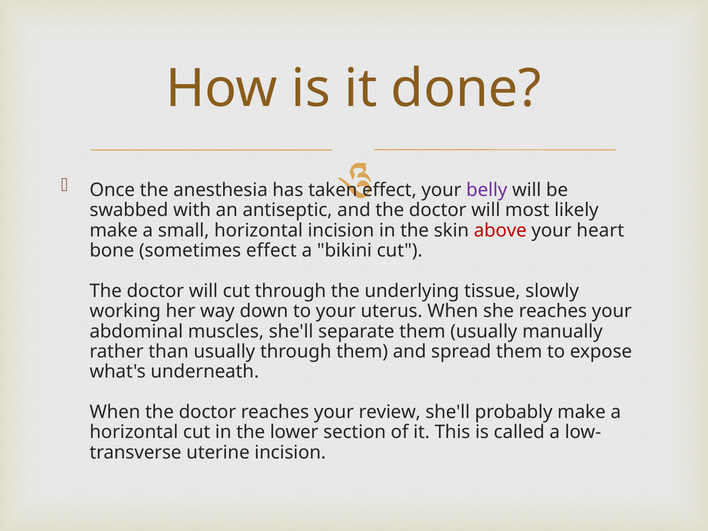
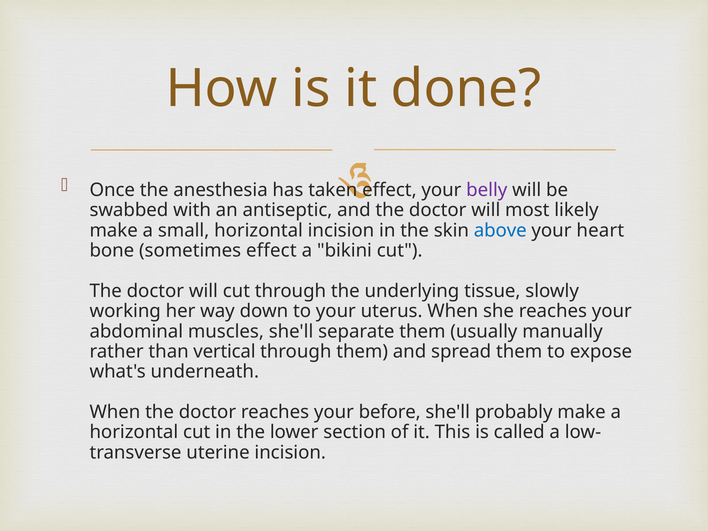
above colour: red -> blue
than usually: usually -> vertical
review: review -> before
